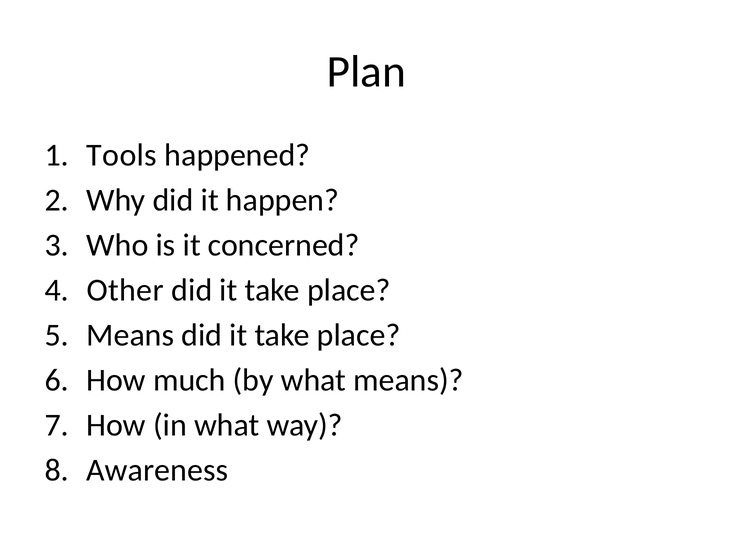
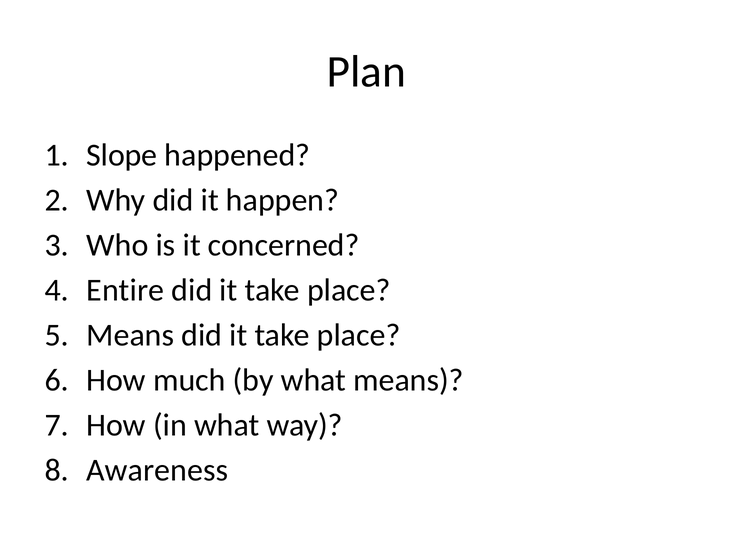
Tools: Tools -> Slope
Other: Other -> Entire
